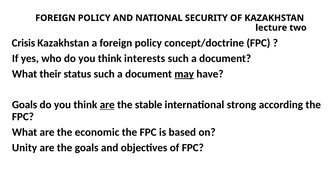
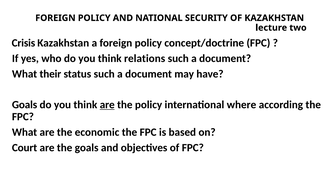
interests: interests -> relations
may underline: present -> none
the stable: stable -> policy
strong: strong -> where
Unity: Unity -> Court
